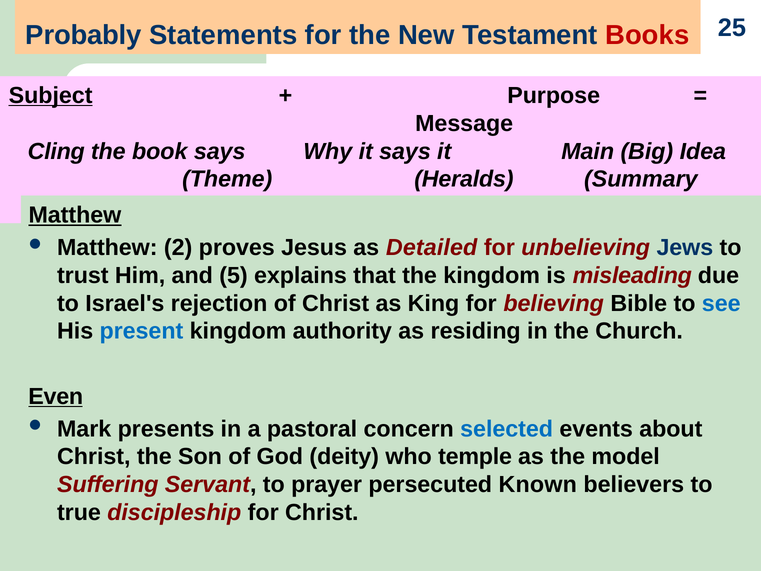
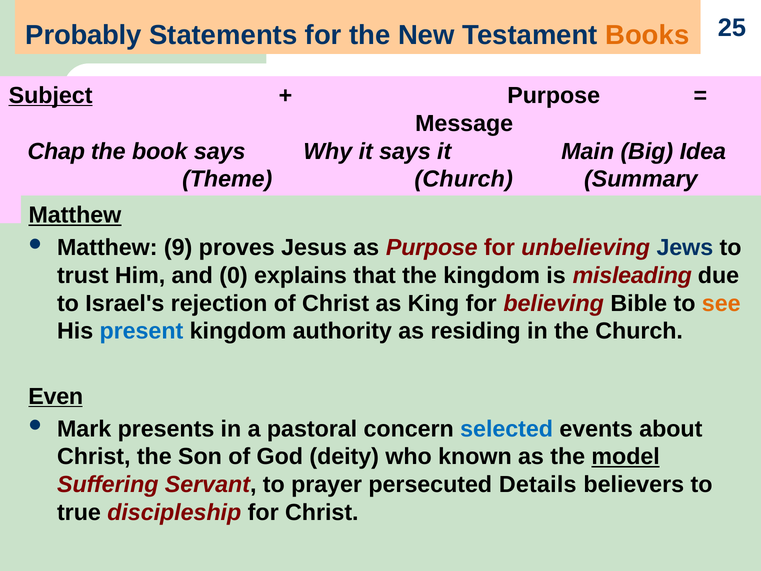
Books colour: red -> orange
Cling: Cling -> Chap
Theme Heralds: Heralds -> Church
2: 2 -> 9
as Detailed: Detailed -> Purpose
5: 5 -> 0
see colour: blue -> orange
temple: temple -> known
model underline: none -> present
Known: Known -> Details
